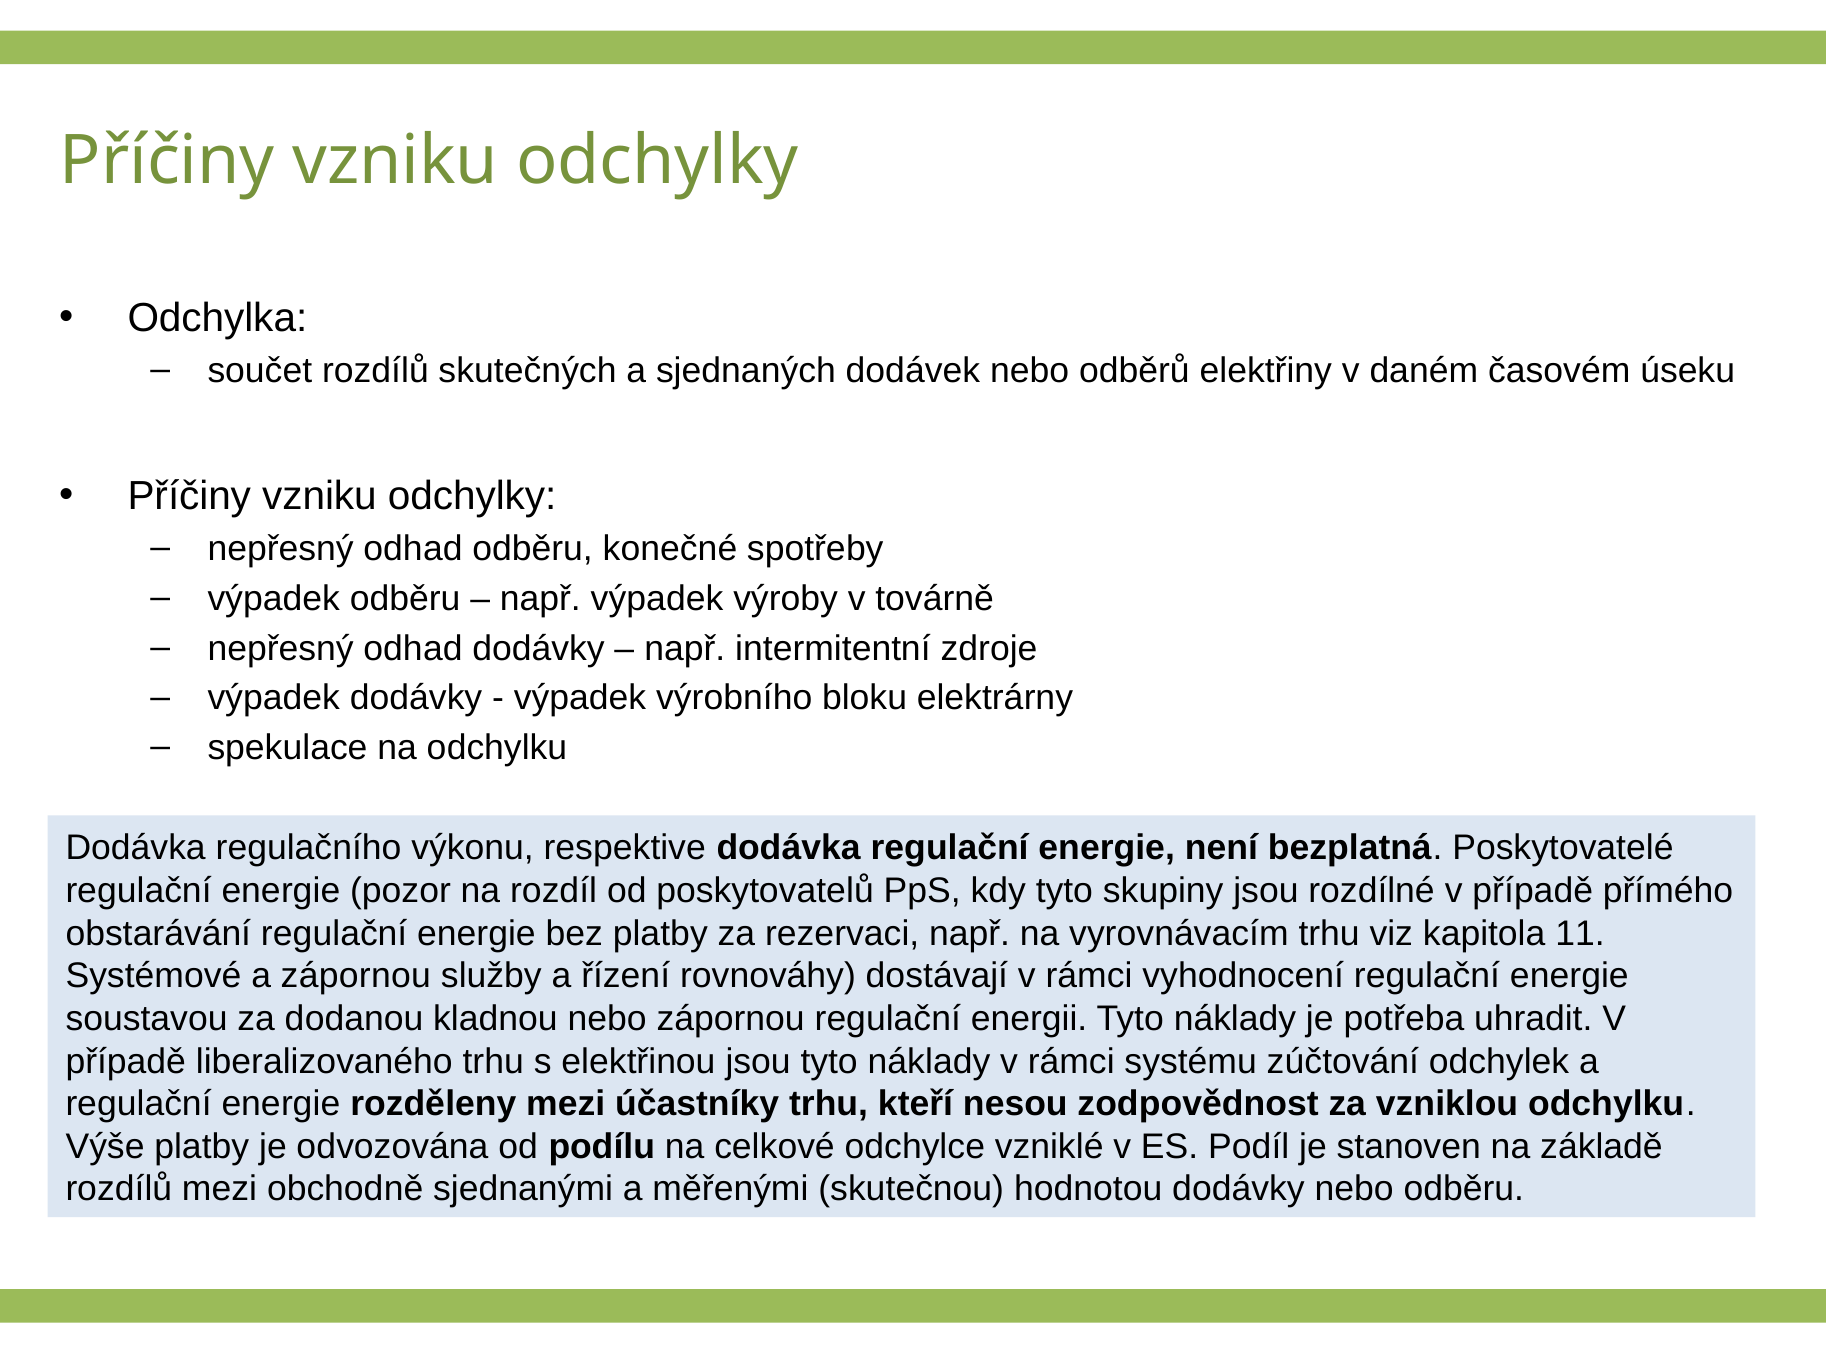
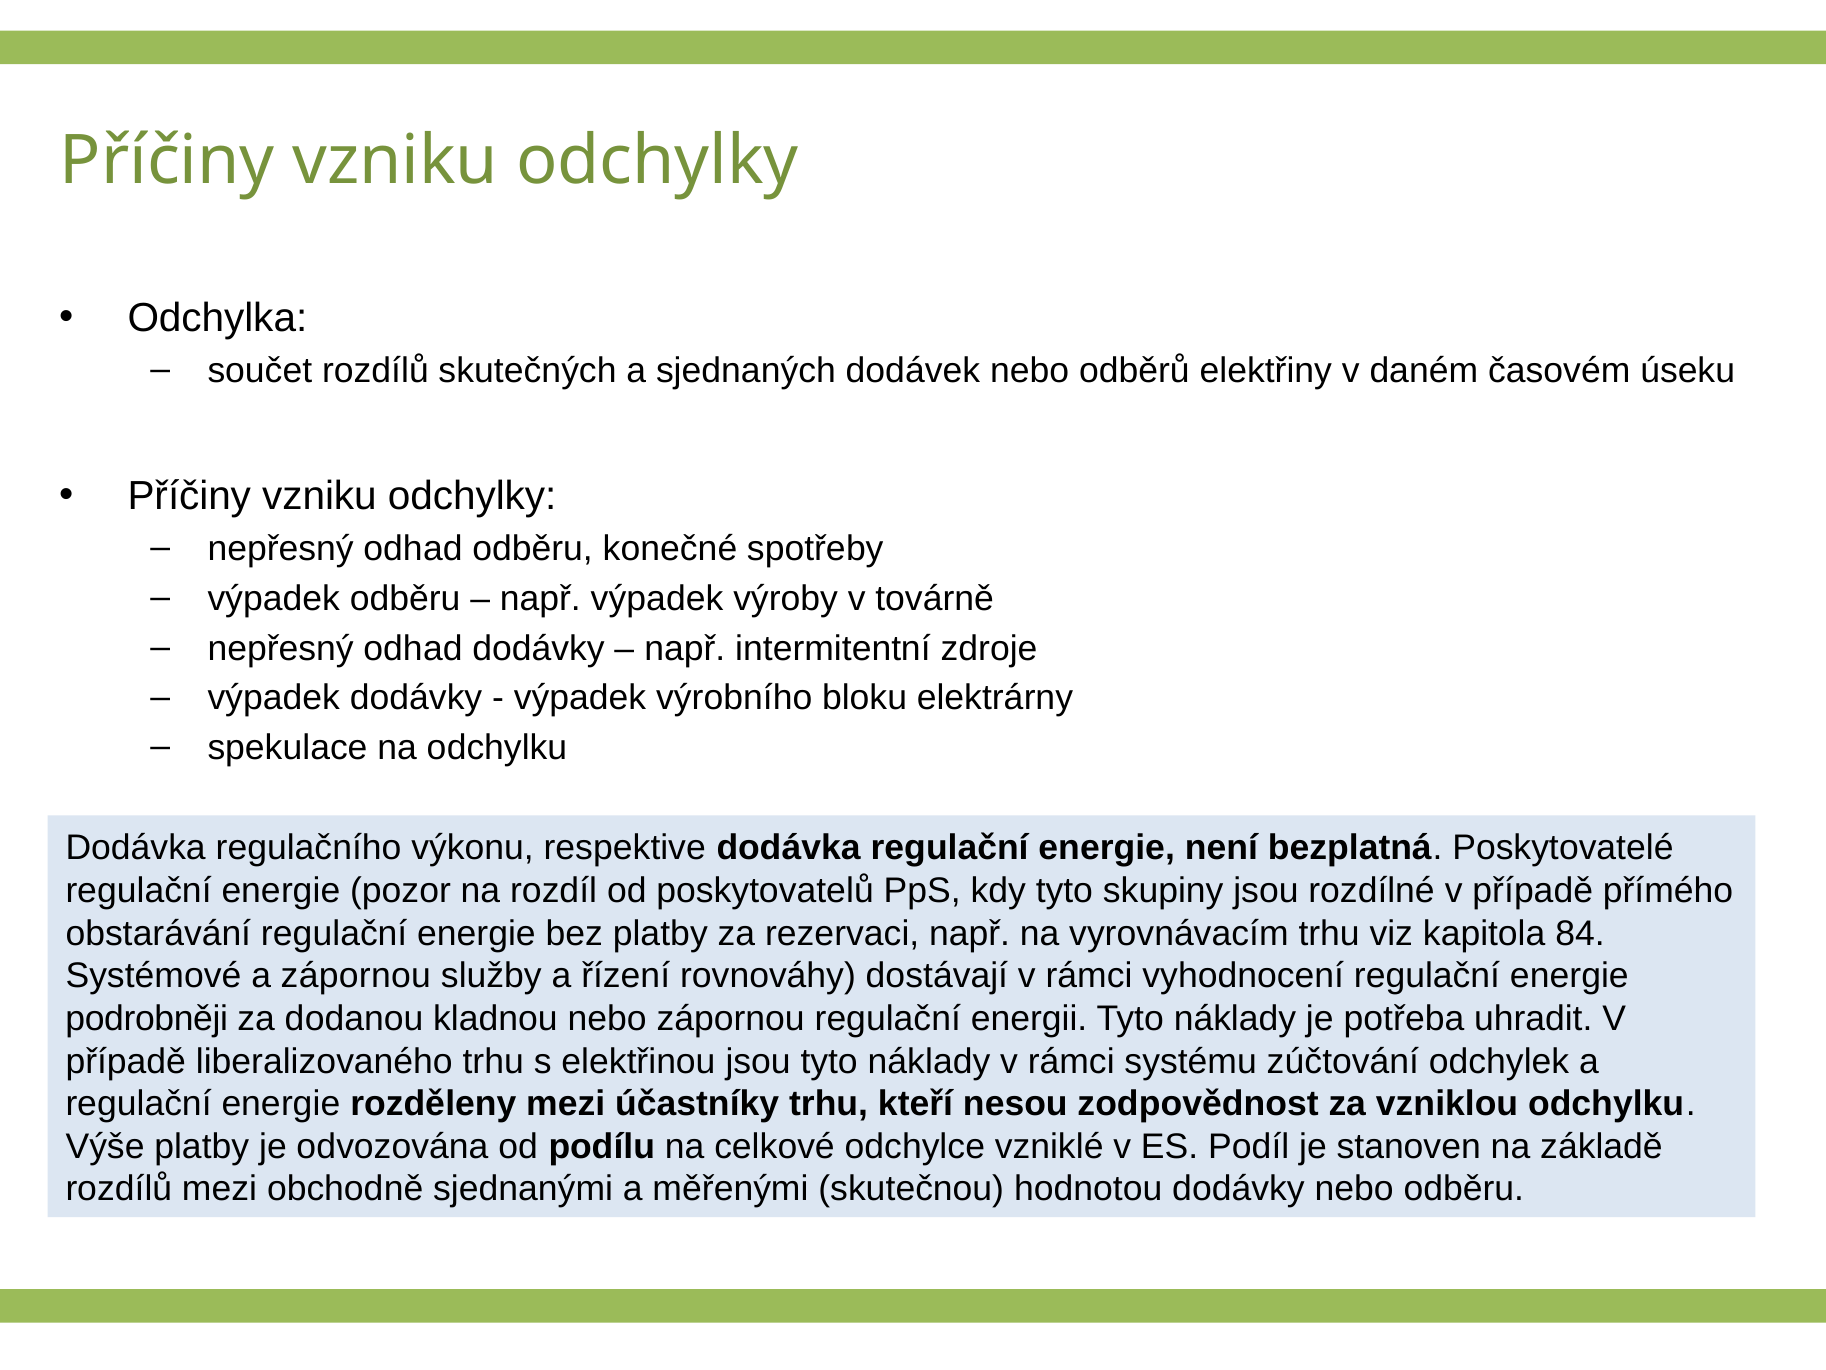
11: 11 -> 84
soustavou: soustavou -> podrobněji
